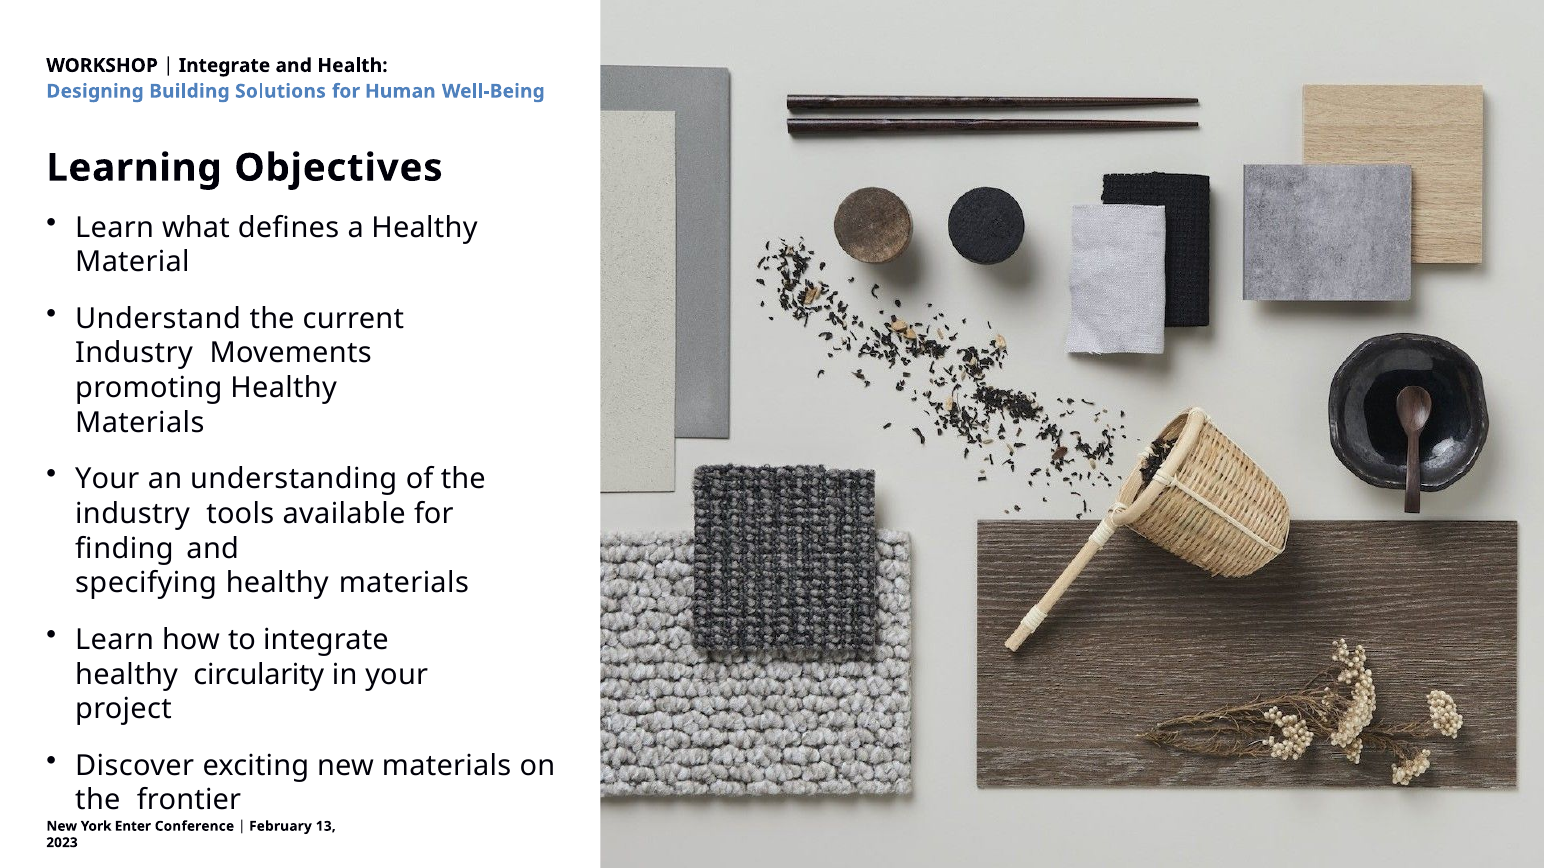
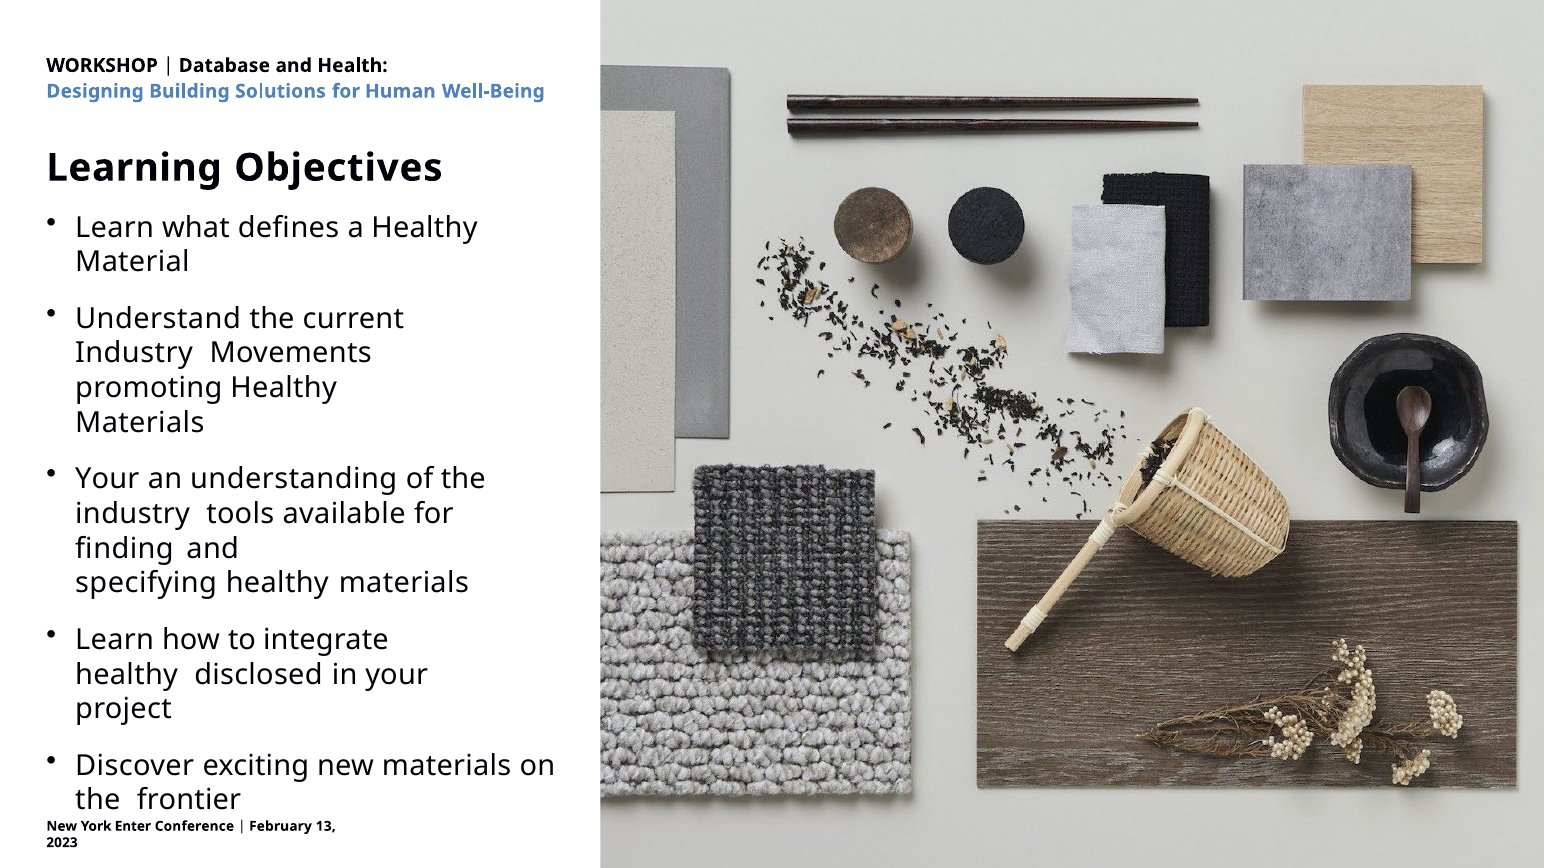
Integrate at (224, 66): Integrate -> Database
circularity: circularity -> disclosed
